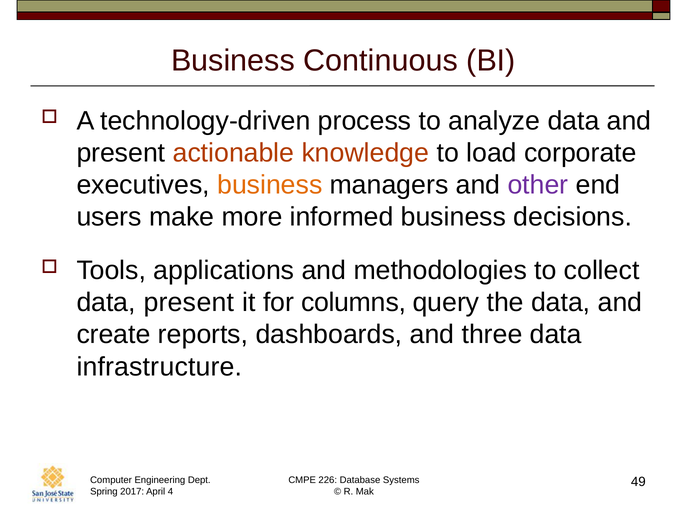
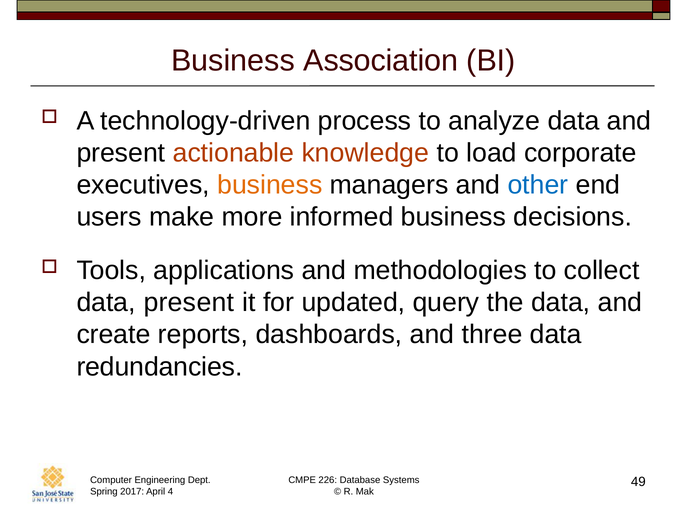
Continuous: Continuous -> Association
other colour: purple -> blue
columns: columns -> updated
infrastructure: infrastructure -> redundancies
